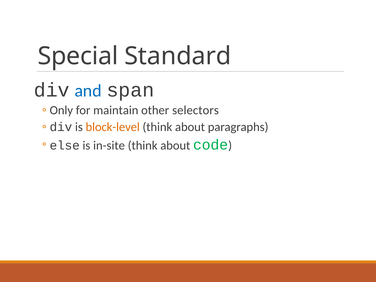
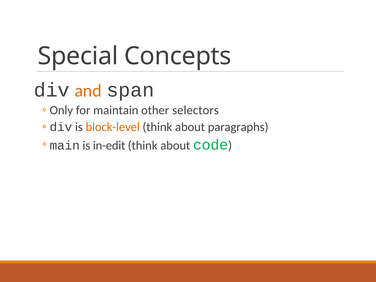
Standard: Standard -> Concepts
and colour: blue -> orange
else: else -> main
in-site: in-site -> in-edit
